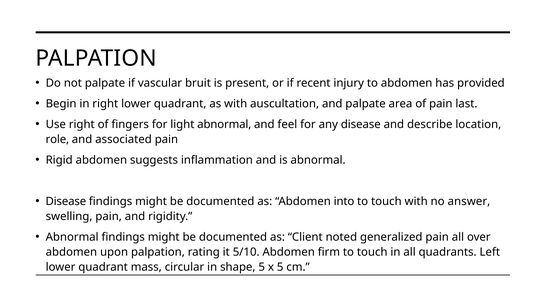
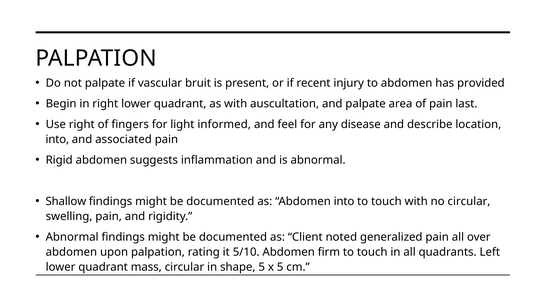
light abnormal: abnormal -> informed
role at (57, 139): role -> into
Disease at (66, 202): Disease -> Shallow
no answer: answer -> circular
